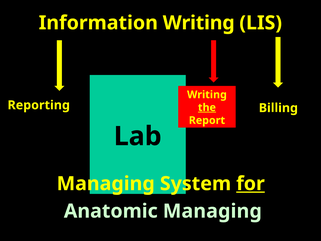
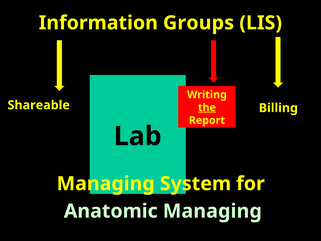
Information Writing: Writing -> Groups
Reporting: Reporting -> Shareable
for underline: present -> none
